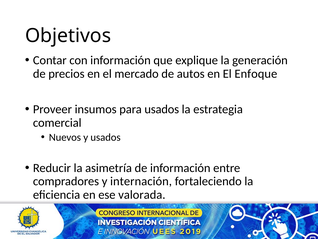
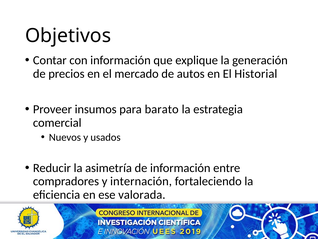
Enfoque: Enfoque -> Historial
para usados: usados -> barato
